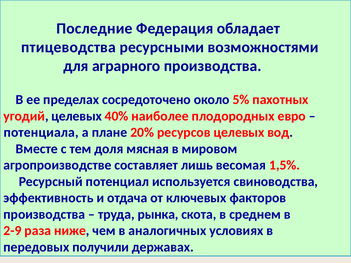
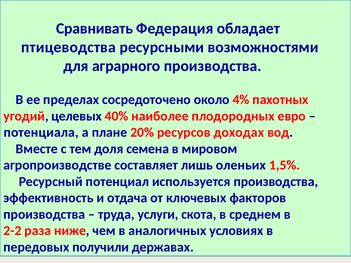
Последние: Последние -> Сравнивать
5%: 5% -> 4%
ресурсов целевых: целевых -> доходах
мясная: мясная -> семена
весомая: весомая -> оленьих
используется свиноводства: свиноводства -> производства
рынка: рынка -> услуги
2-9: 2-9 -> 2-2
